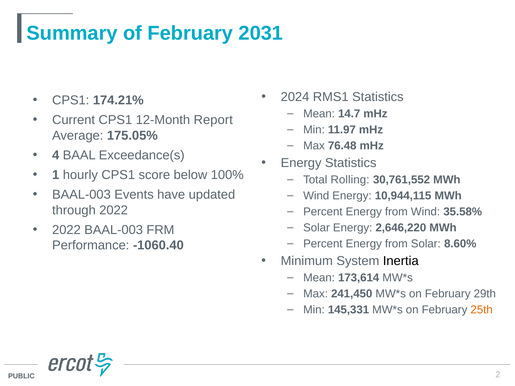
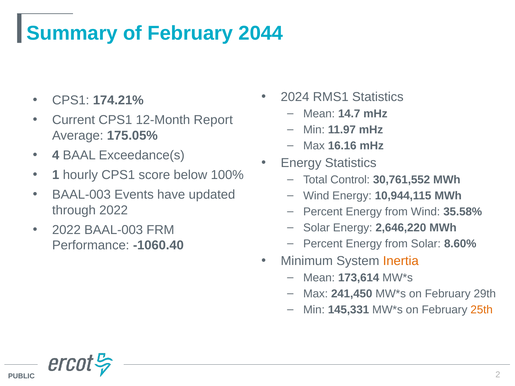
2031: 2031 -> 2044
76.48: 76.48 -> 16.16
Rolling: Rolling -> Control
Inertia colour: black -> orange
